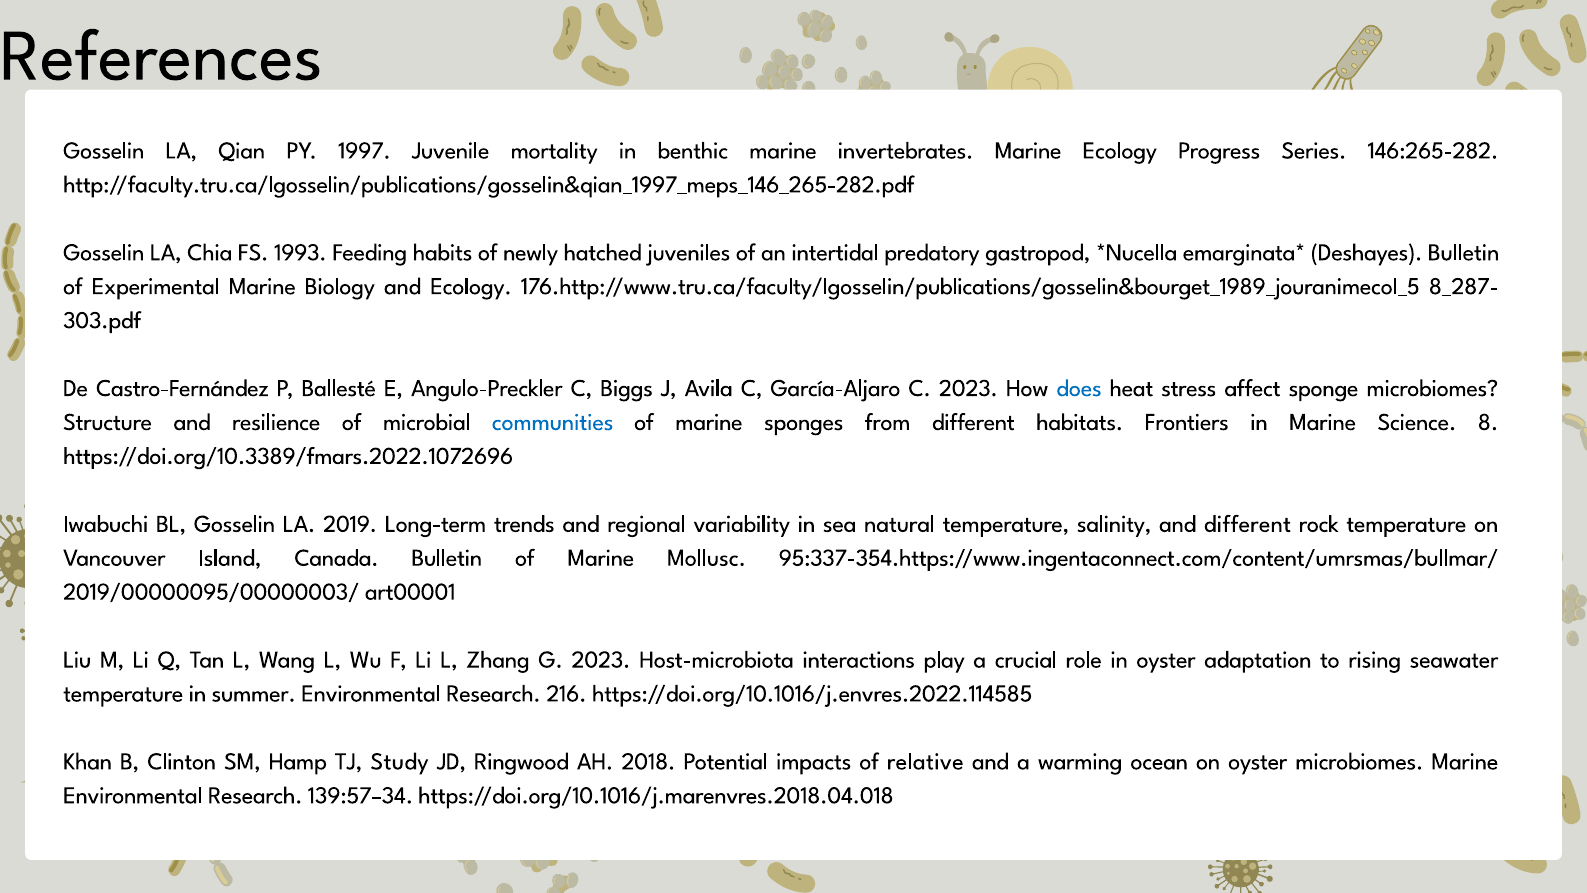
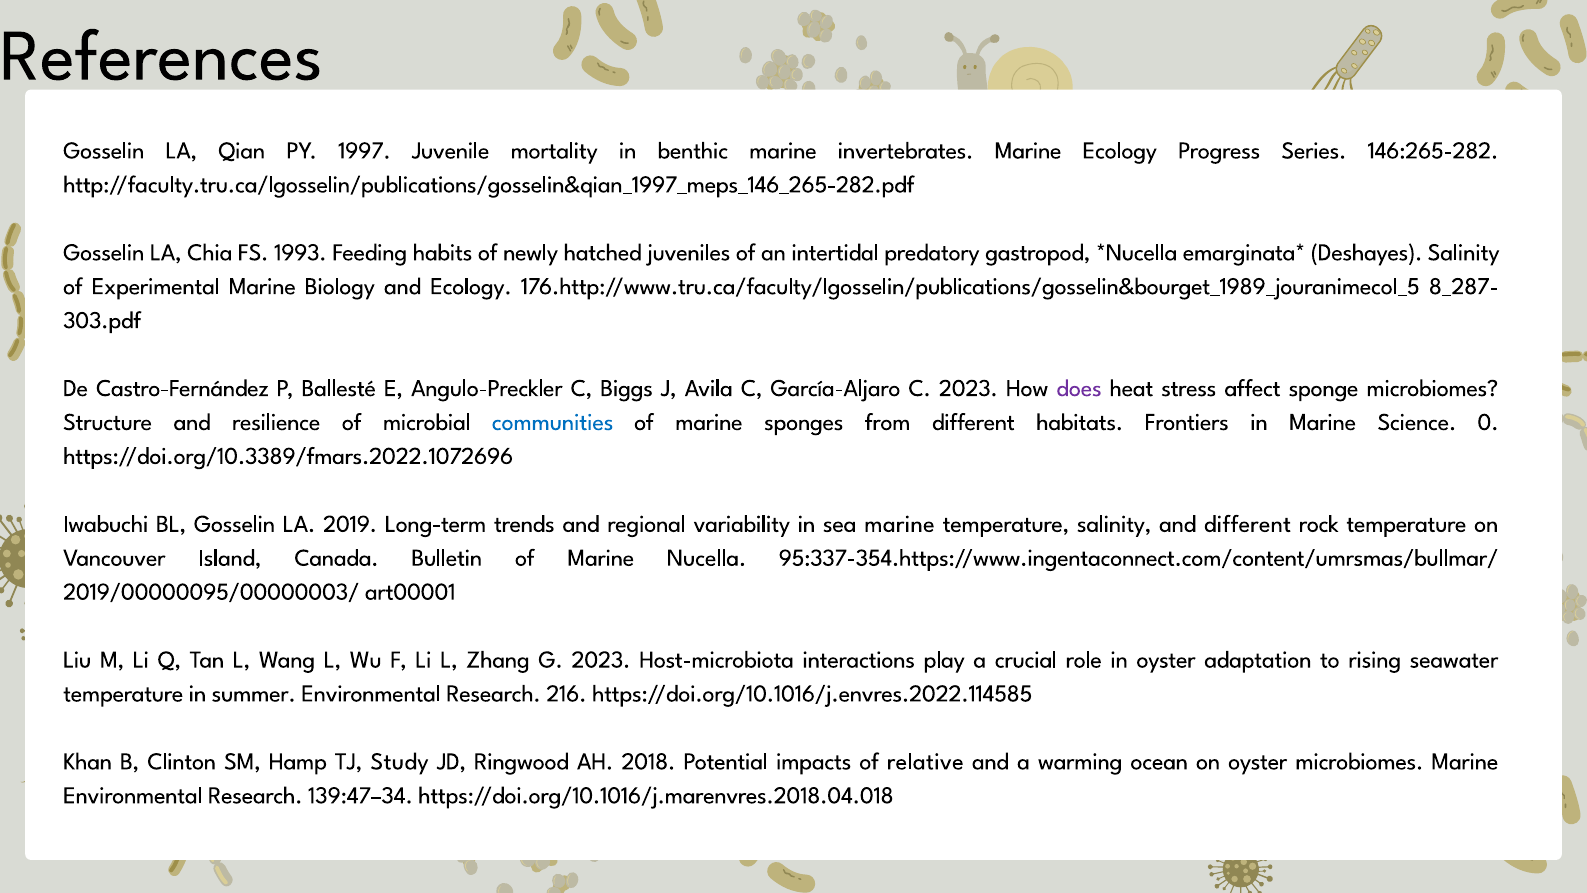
Deshayes Bulletin: Bulletin -> Salinity
does colour: blue -> purple
8: 8 -> 0
sea natural: natural -> marine
Mollusc: Mollusc -> Nucella
139:57–34: 139:57–34 -> 139:47–34
